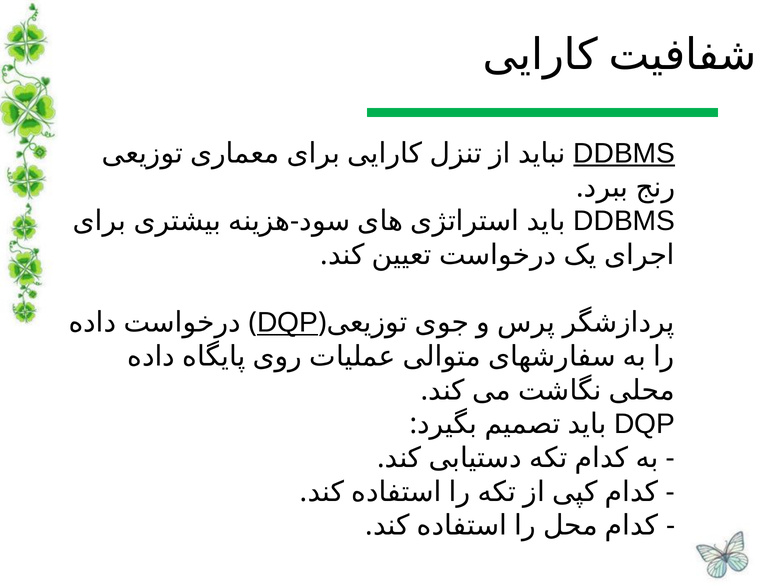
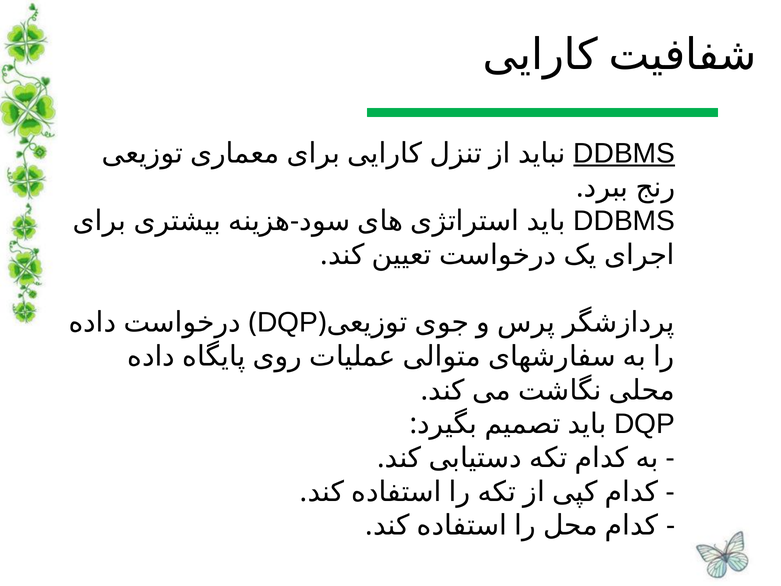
DQP at (288, 322) underline: present -> none
